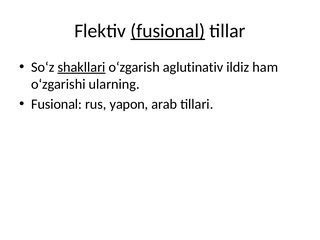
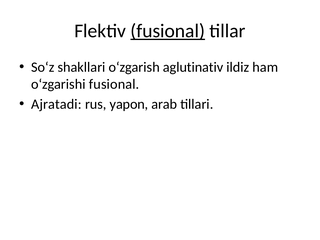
shakllari underline: present -> none
o‘zgarishi ularning: ularning -> fusional
Fusional at (57, 104): Fusional -> Ajratadi
